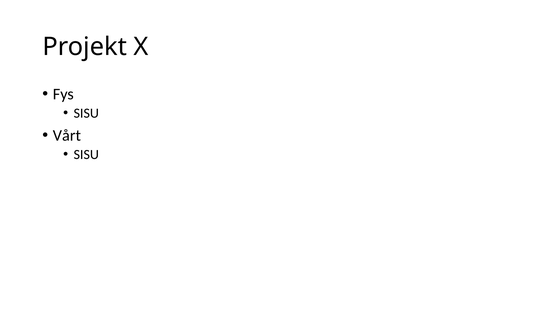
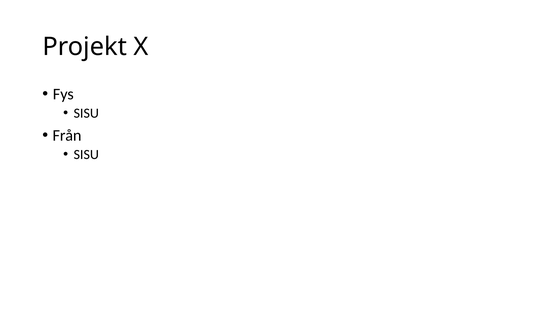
Vårt: Vårt -> Från
